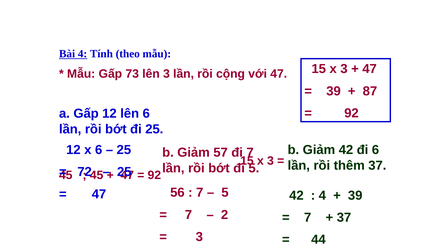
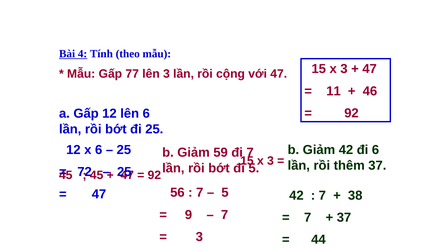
73: 73 -> 77
39 at (334, 91): 39 -> 11
87: 87 -> 46
57: 57 -> 59
4 at (322, 195): 4 -> 7
39 at (355, 195): 39 -> 38
7 at (189, 215): 7 -> 9
2 at (225, 215): 2 -> 7
